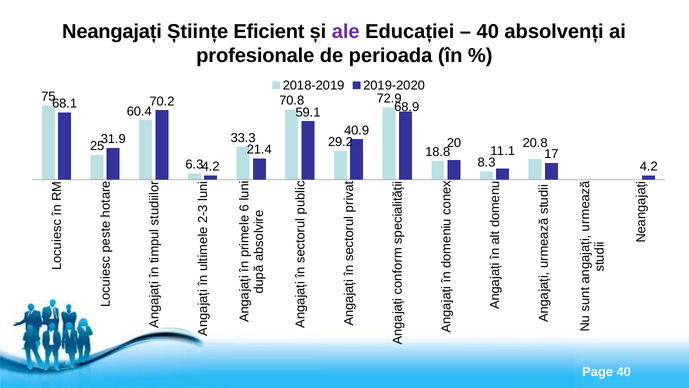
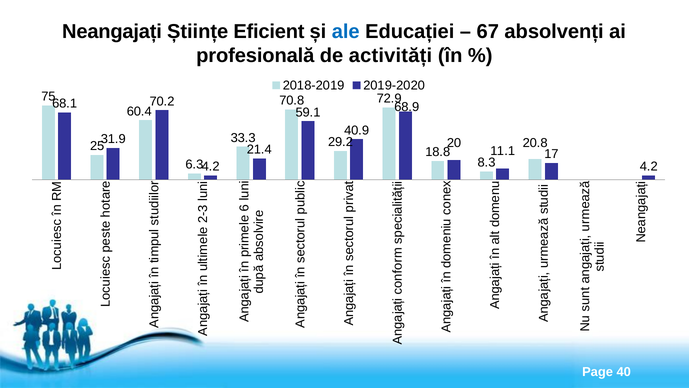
ale colour: purple -> blue
40 at (488, 32): 40 -> 67
profesionale: profesionale -> profesională
perioada: perioada -> activități
